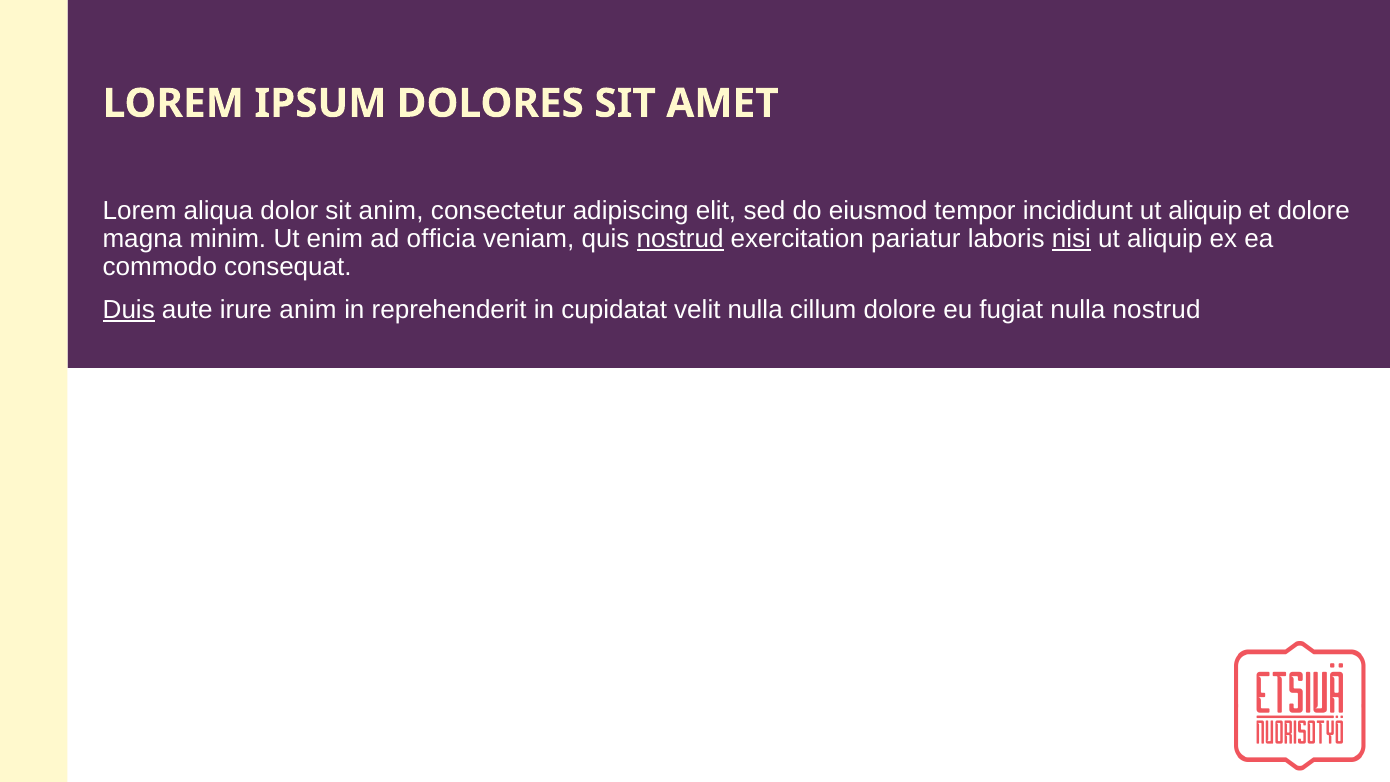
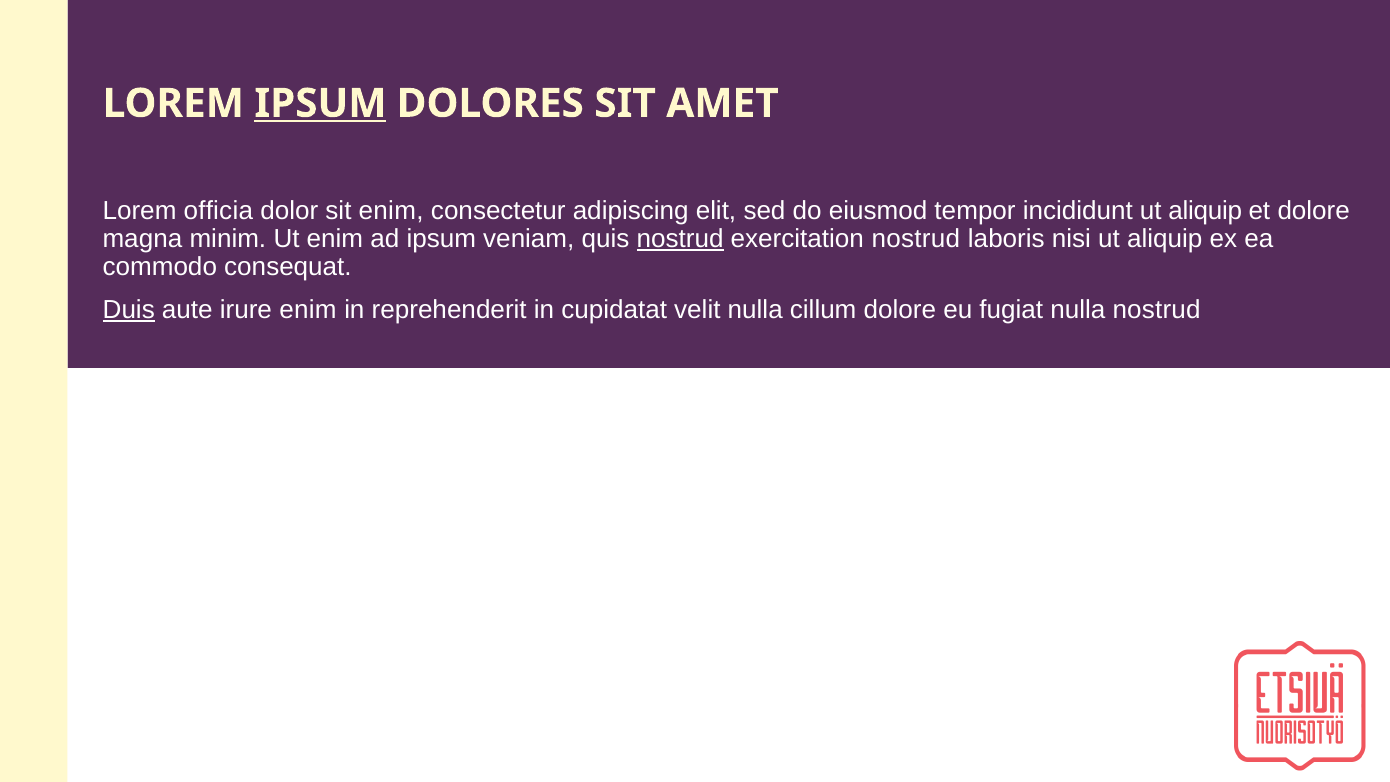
IPSUM at (320, 103) underline: none -> present
aliqua: aliqua -> officia
sit anim: anim -> enim
ad officia: officia -> ipsum
exercitation pariatur: pariatur -> nostrud
nisi underline: present -> none
irure anim: anim -> enim
